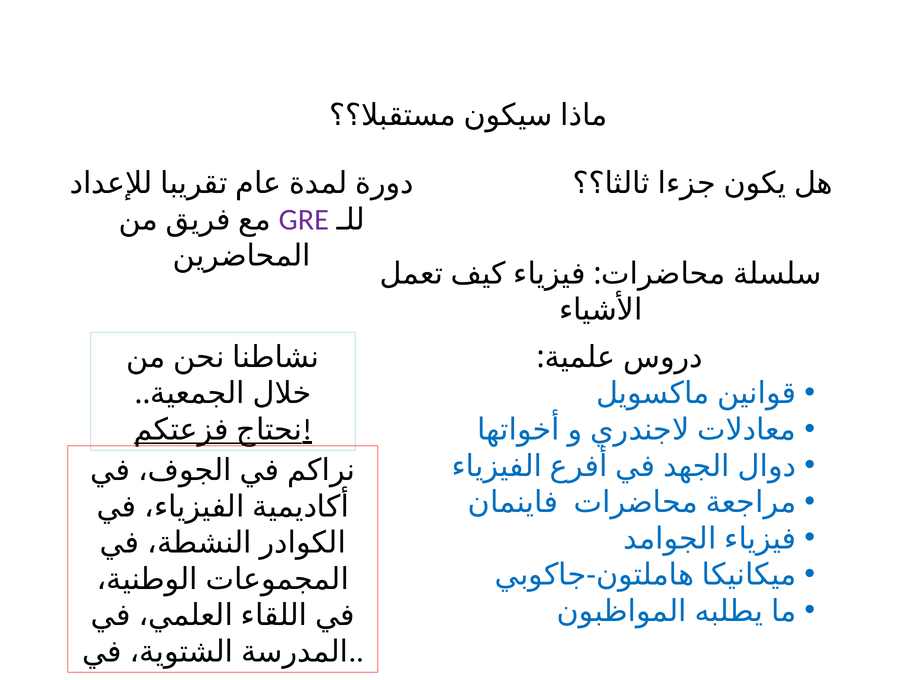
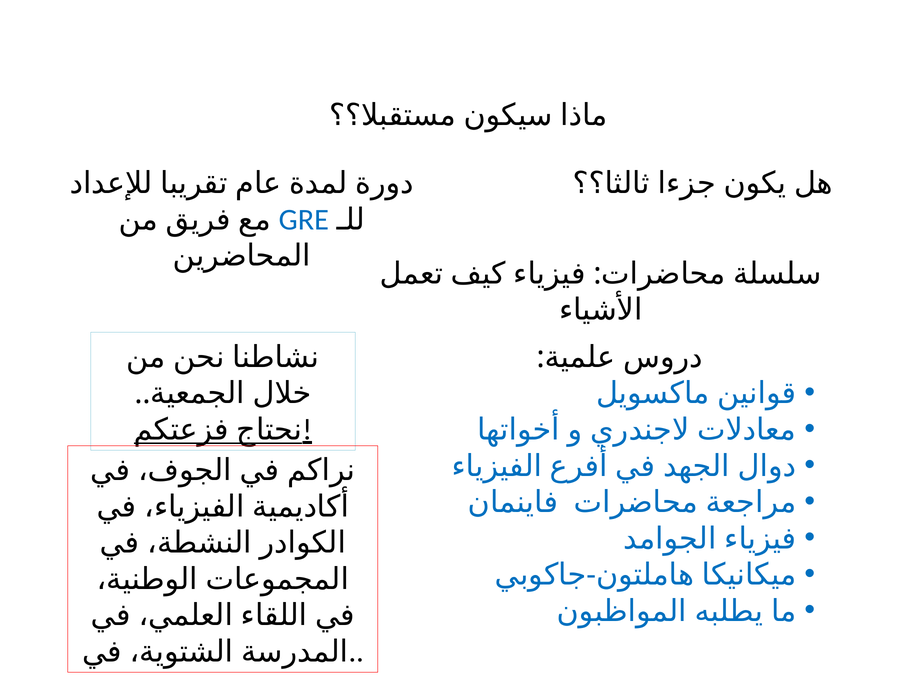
GRE colour: purple -> blue
